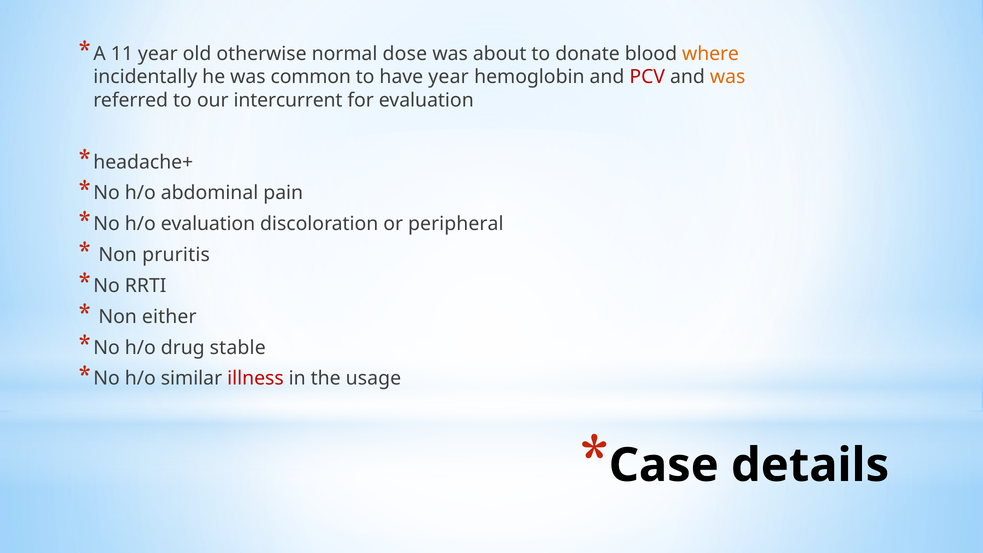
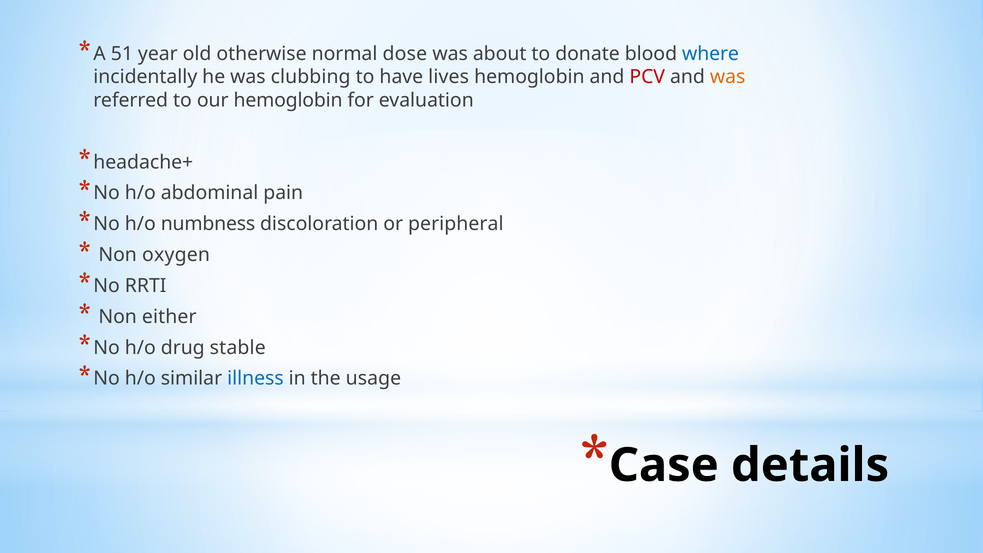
11: 11 -> 51
where colour: orange -> blue
common: common -> clubbing
have year: year -> lives
our intercurrent: intercurrent -> hemoglobin
h/o evaluation: evaluation -> numbness
pruritis: pruritis -> oxygen
illness colour: red -> blue
